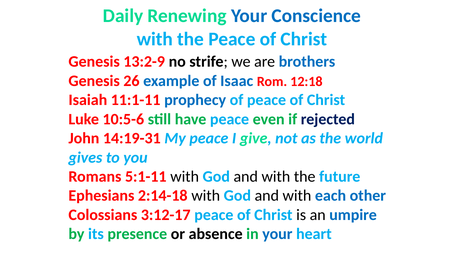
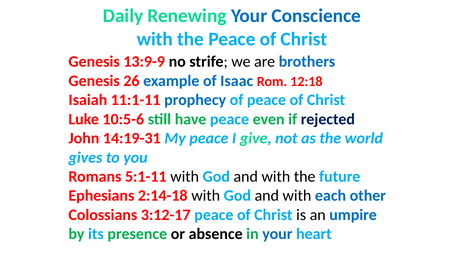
13:2-9: 13:2-9 -> 13:9-9
